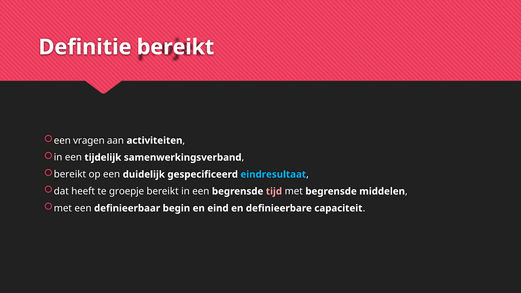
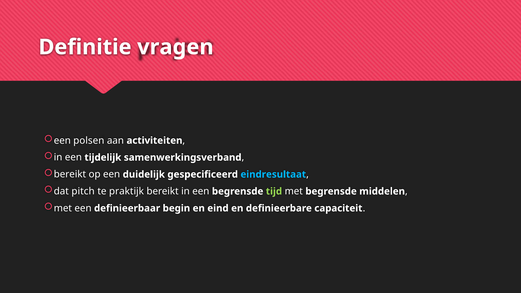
Definitie bereikt: bereikt -> vragen
vragen: vragen -> polsen
heeft: heeft -> pitch
groepje: groepje -> praktijk
tijd colour: pink -> light green
